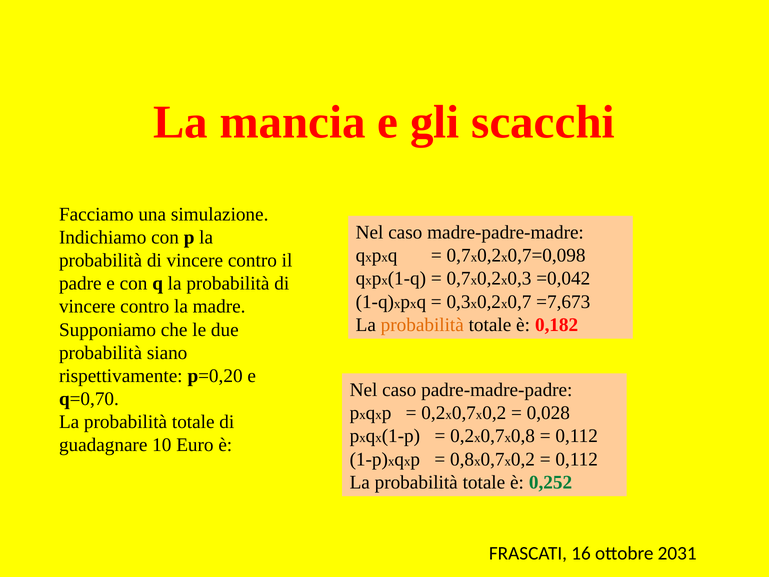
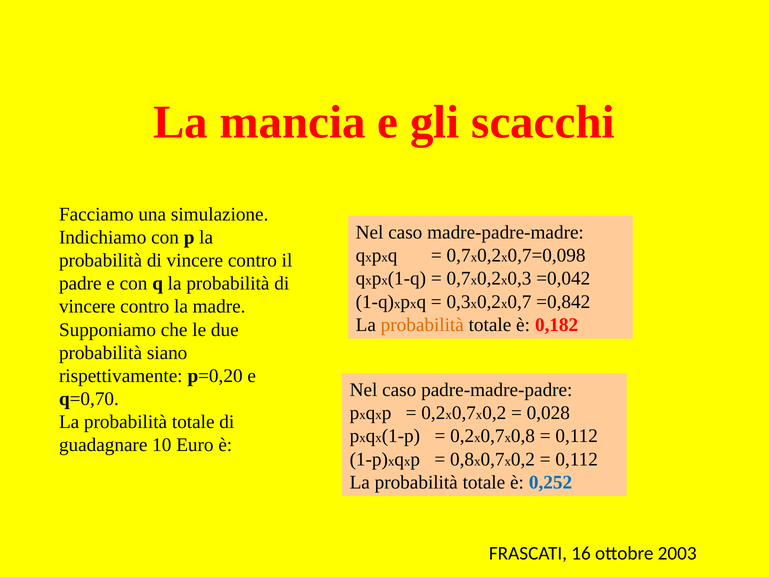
=7,673: =7,673 -> =0,842
0,252 colour: green -> blue
2031: 2031 -> 2003
